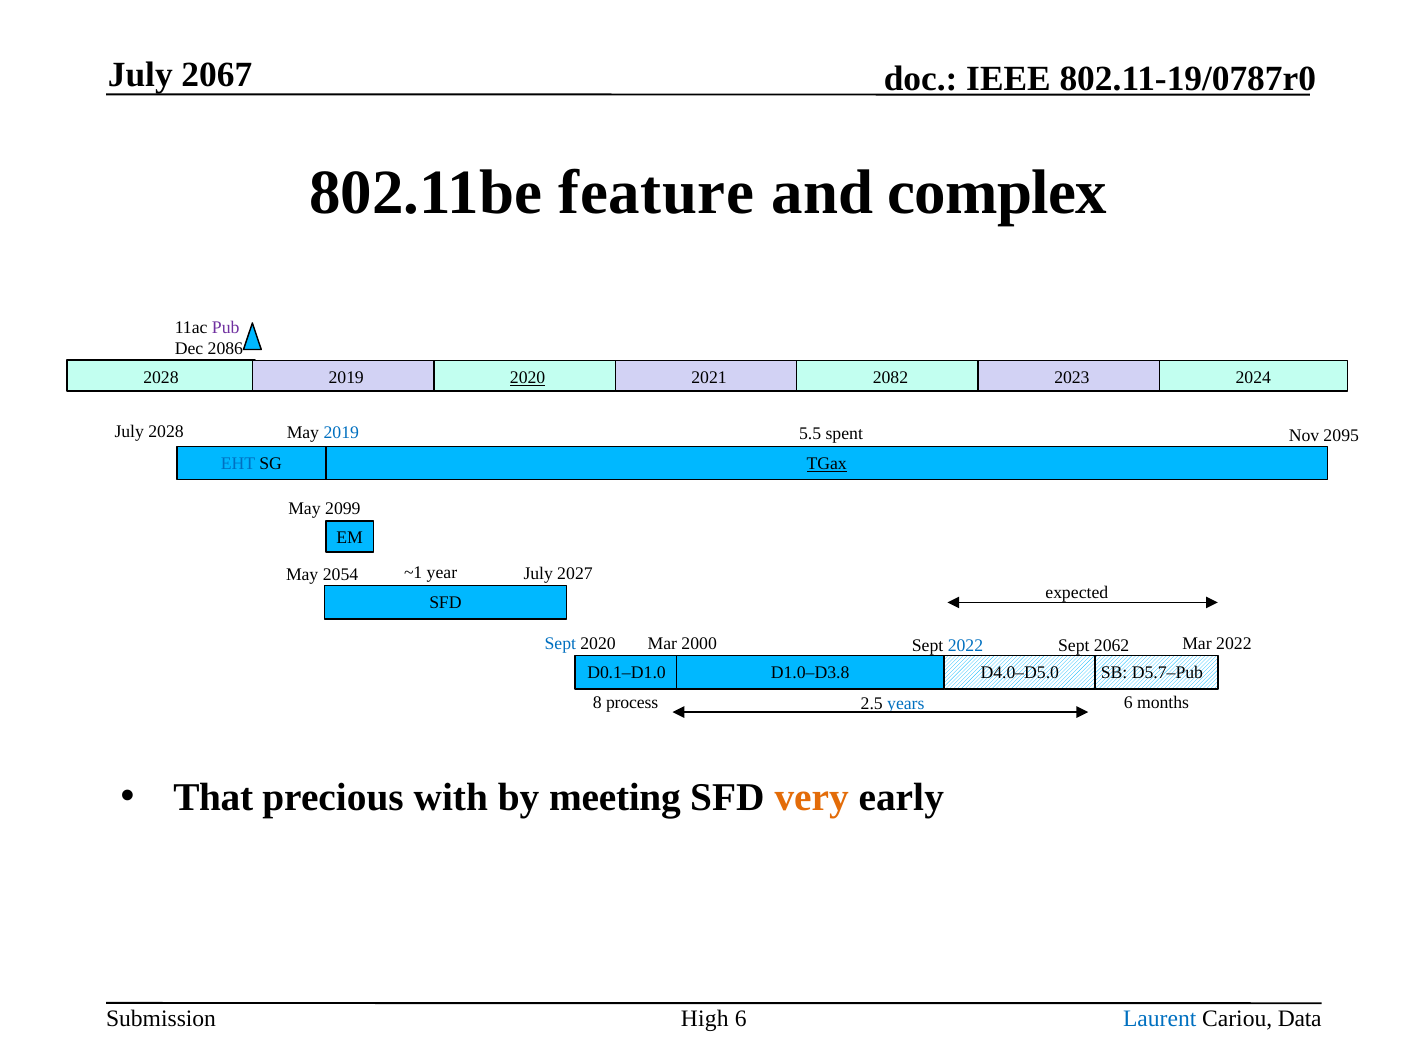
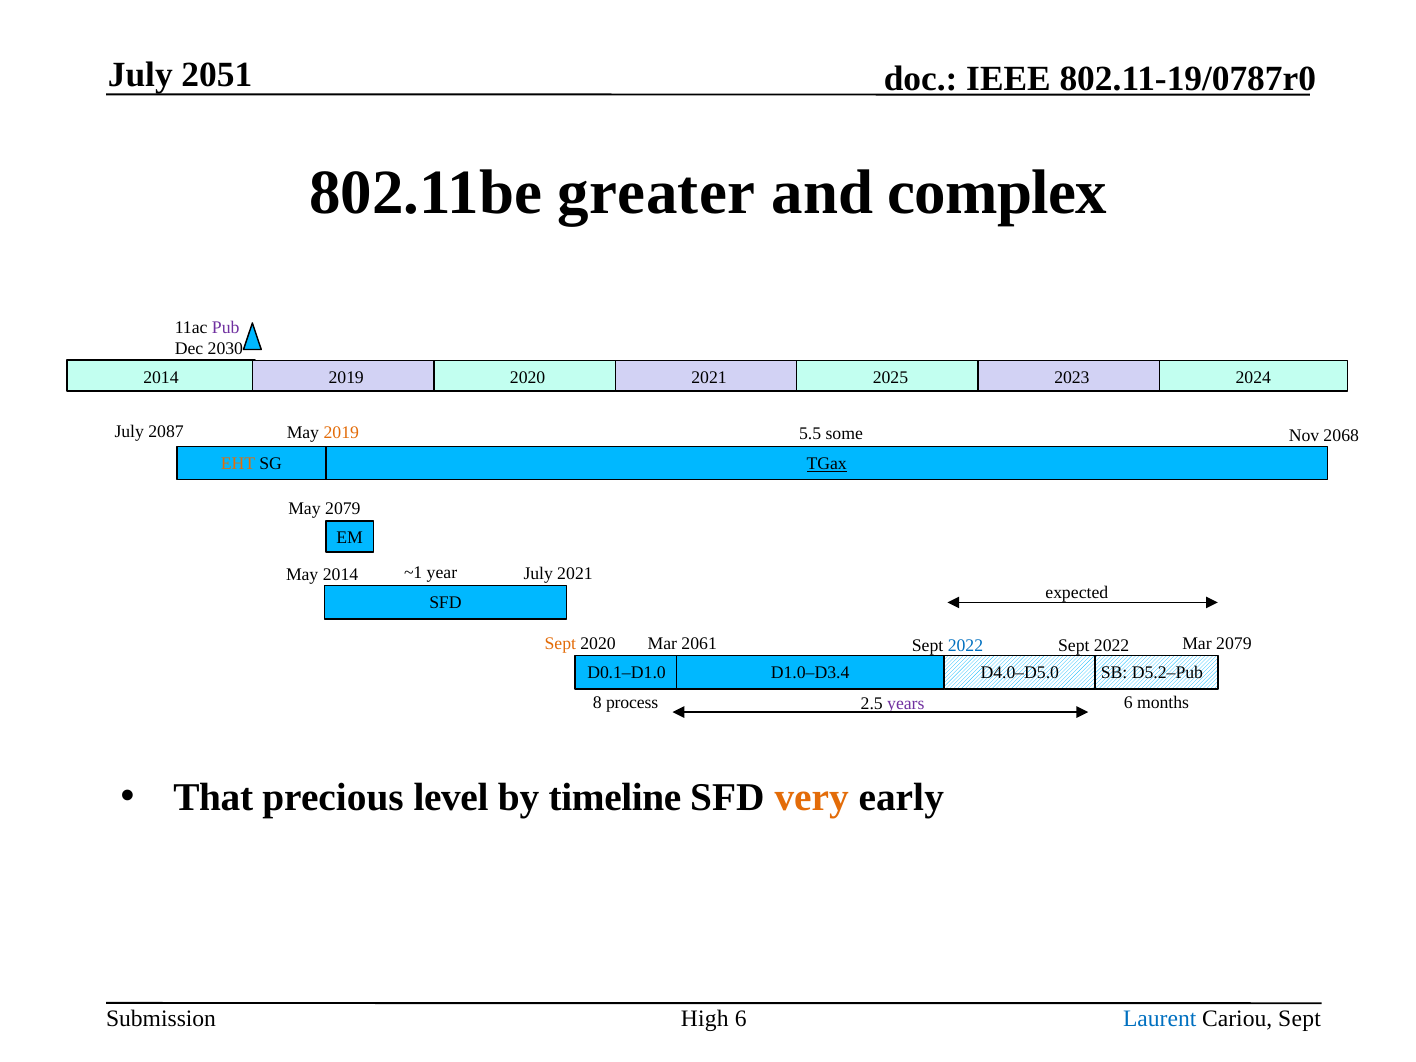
2067: 2067 -> 2051
feature: feature -> greater
2086: 2086 -> 2030
2028 at (161, 377): 2028 -> 2014
2020 at (528, 377) underline: present -> none
2082: 2082 -> 2025
July 2028: 2028 -> 2087
2095: 2095 -> 2068
2019 at (341, 432) colour: blue -> orange
spent: spent -> some
EHT colour: blue -> orange
May 2099: 2099 -> 2079
May 2054: 2054 -> 2014
July 2027: 2027 -> 2021
Sept at (560, 644) colour: blue -> orange
2000: 2000 -> 2061
Mar 2022: 2022 -> 2079
2062 at (1112, 646): 2062 -> 2022
D1.0–D3.8: D1.0–D3.8 -> D1.0–D3.4
D5.7–Pub: D5.7–Pub -> D5.2–Pub
years colour: blue -> purple
with: with -> level
meeting: meeting -> timeline
Cariou Data: Data -> Sept
